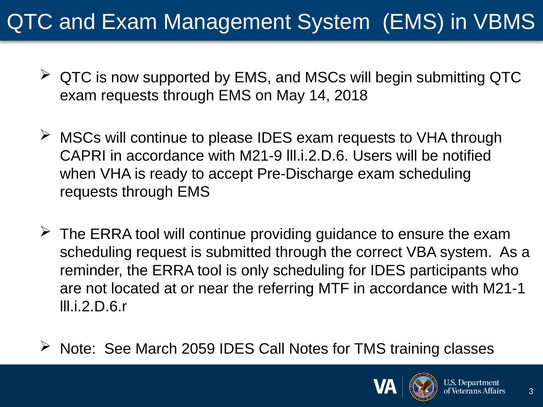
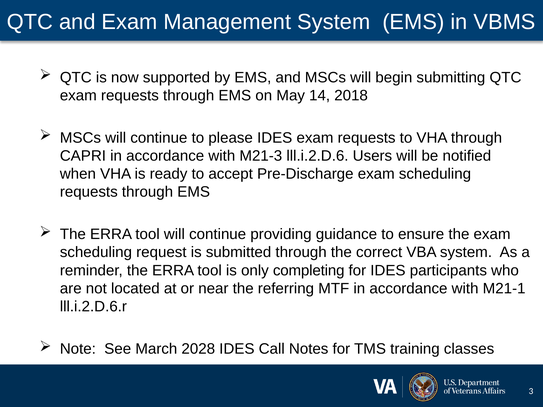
M21-9: M21-9 -> M21-3
only scheduling: scheduling -> completing
2059: 2059 -> 2028
